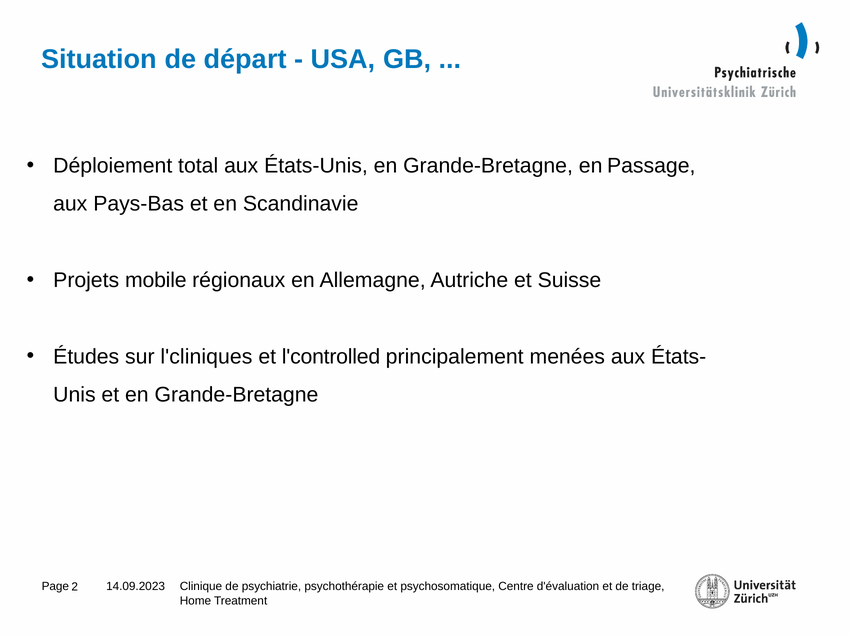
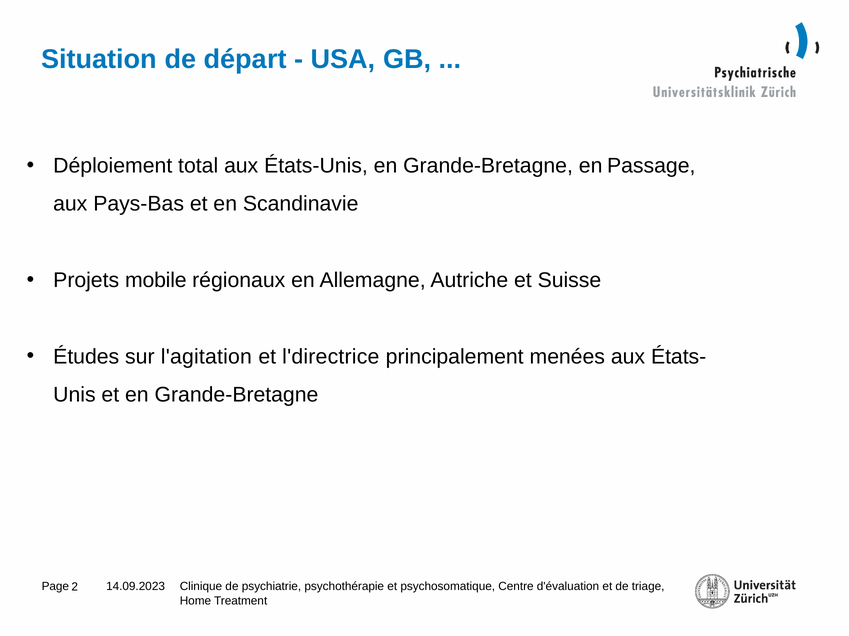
l'cliniques: l'cliniques -> l'agitation
l'controlled: l'controlled -> l'directrice
